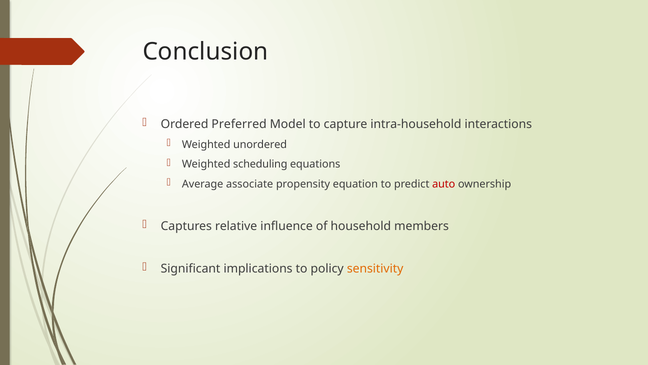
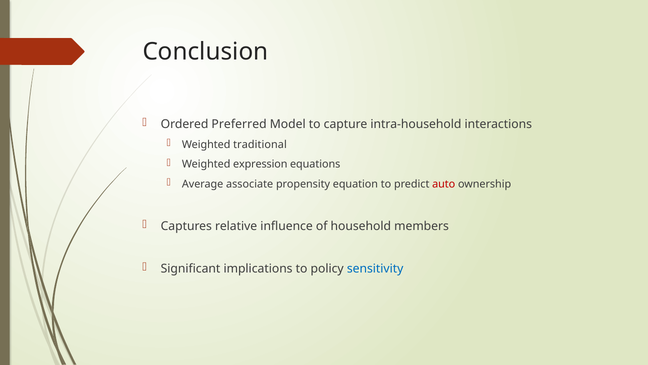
unordered: unordered -> traditional
scheduling: scheduling -> expression
sensitivity colour: orange -> blue
